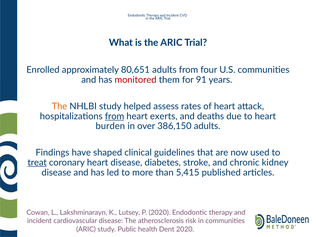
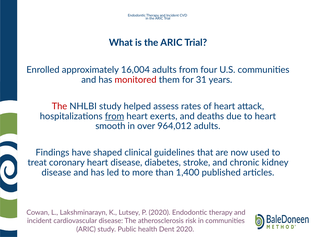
80,651: 80,651 -> 16,004
91: 91 -> 31
The at (59, 106) colour: orange -> red
burden: burden -> smooth
386,150: 386,150 -> 964,012
treat underline: present -> none
5,415: 5,415 -> 1,400
